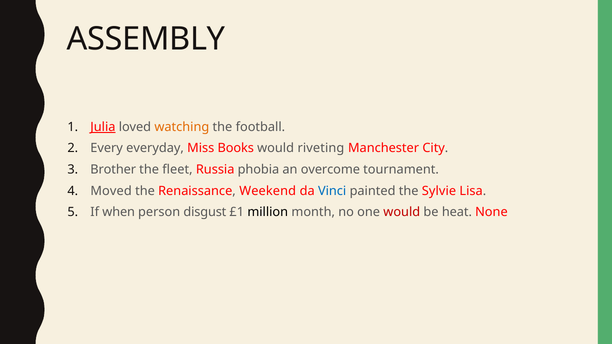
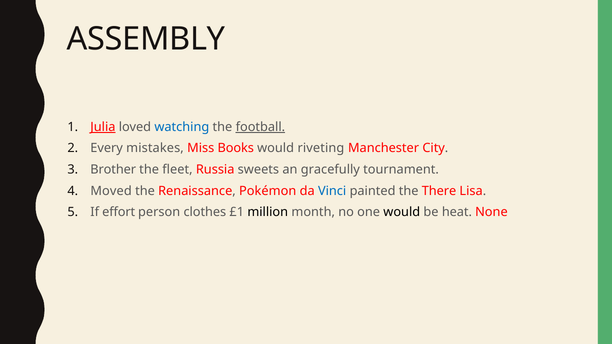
watching colour: orange -> blue
football underline: none -> present
everyday: everyday -> mistakes
phobia: phobia -> sweets
overcome: overcome -> gracefully
Weekend: Weekend -> Pokémon
Sylvie: Sylvie -> There
when: when -> effort
disgust: disgust -> clothes
would at (402, 212) colour: red -> black
